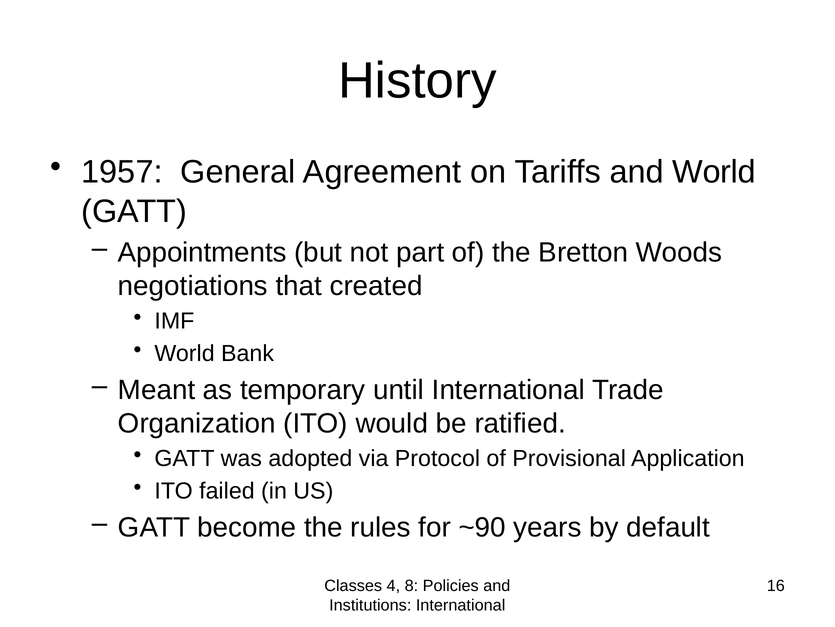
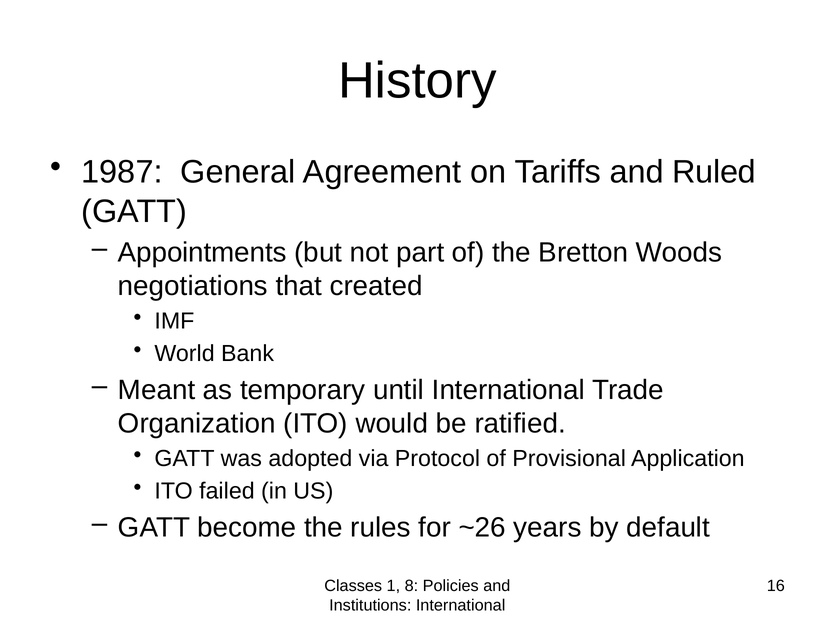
1957: 1957 -> 1987
and World: World -> Ruled
~90: ~90 -> ~26
4: 4 -> 1
